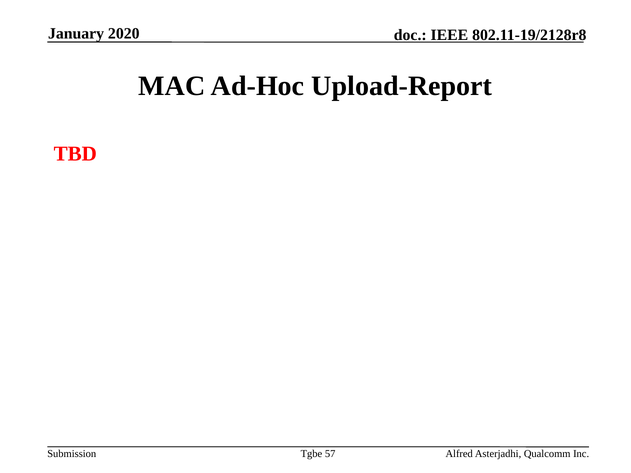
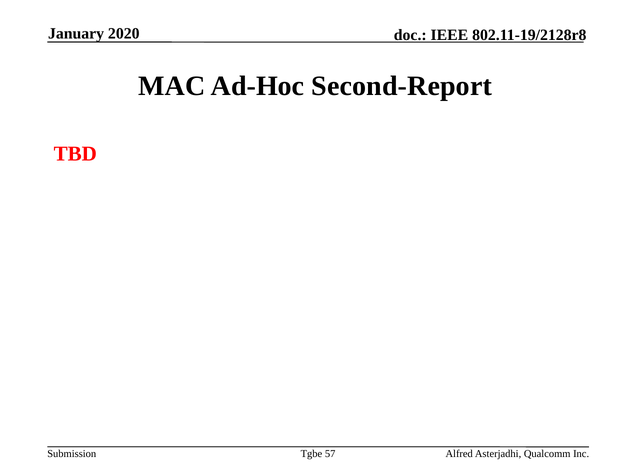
Upload-Report: Upload-Report -> Second-Report
